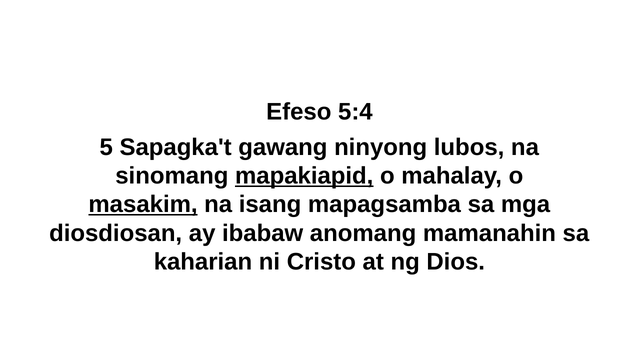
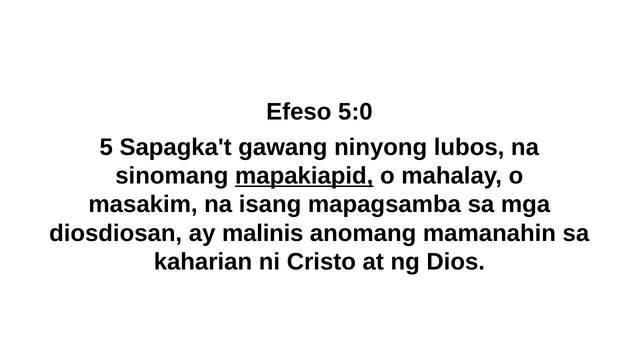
5:4: 5:4 -> 5:0
masakim underline: present -> none
ibabaw: ibabaw -> malinis
